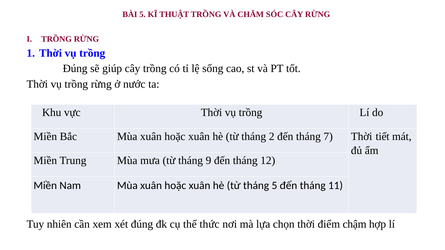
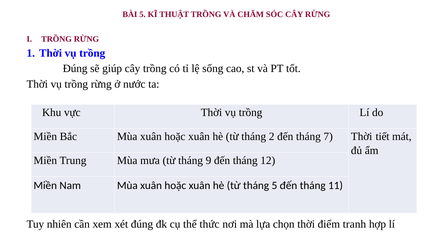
chậm: chậm -> tranh
